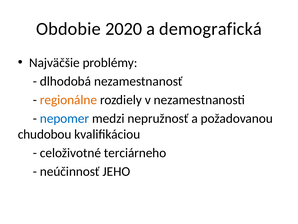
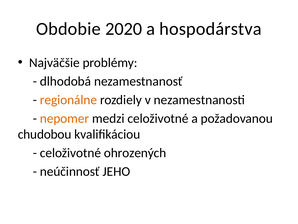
demografická: demografická -> hospodárstva
nepomer colour: blue -> orange
medzi nepružnosť: nepružnosť -> celoživotné
terciárneho: terciárneho -> ohrozených
